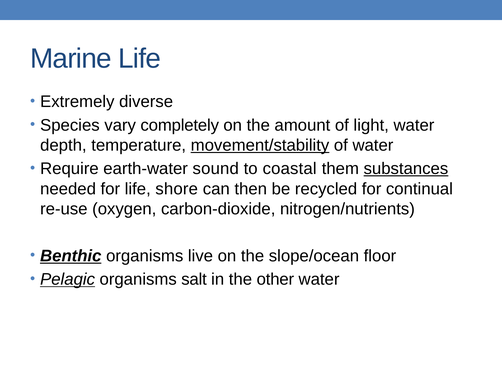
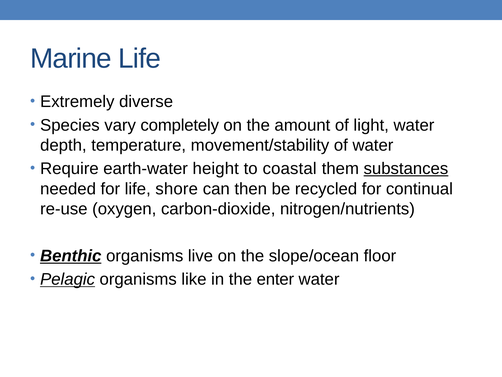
movement/stability underline: present -> none
sound: sound -> height
salt: salt -> like
other: other -> enter
